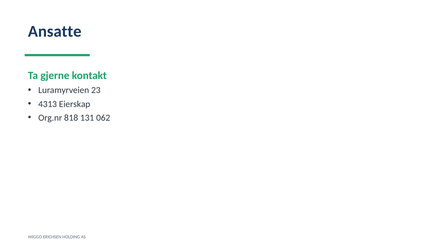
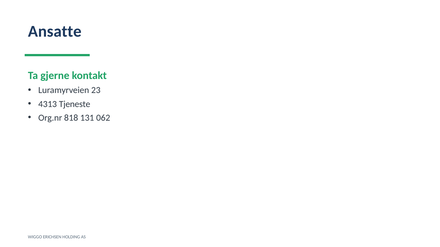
Eierskap: Eierskap -> Tjeneste
